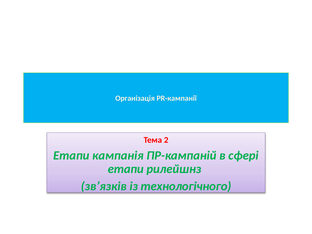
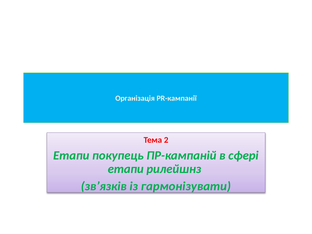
кампанія: кампанія -> покупець
технологічного: технологічного -> гармонізувати
